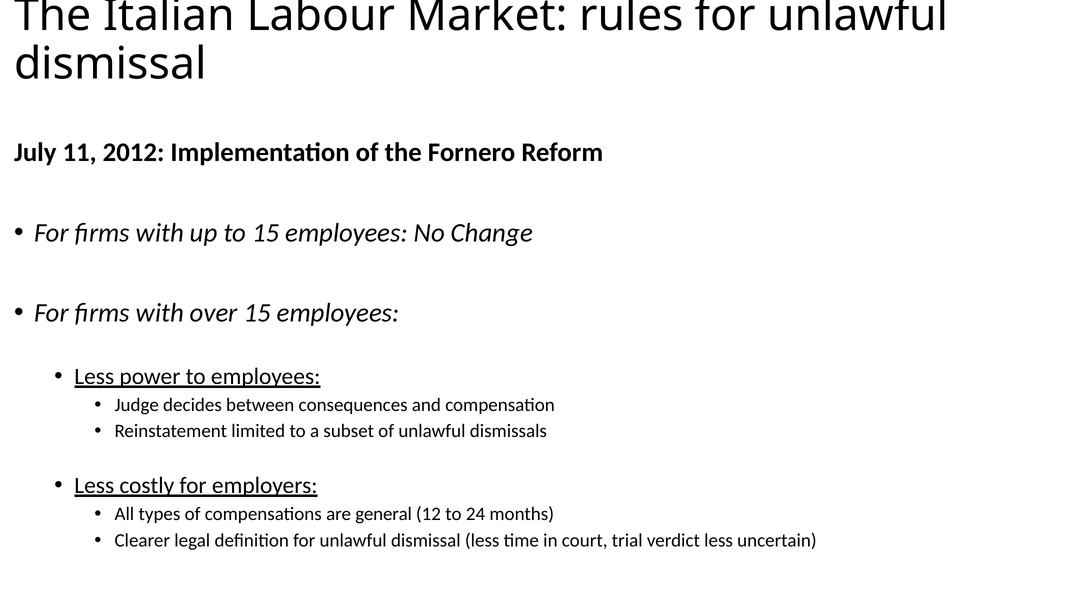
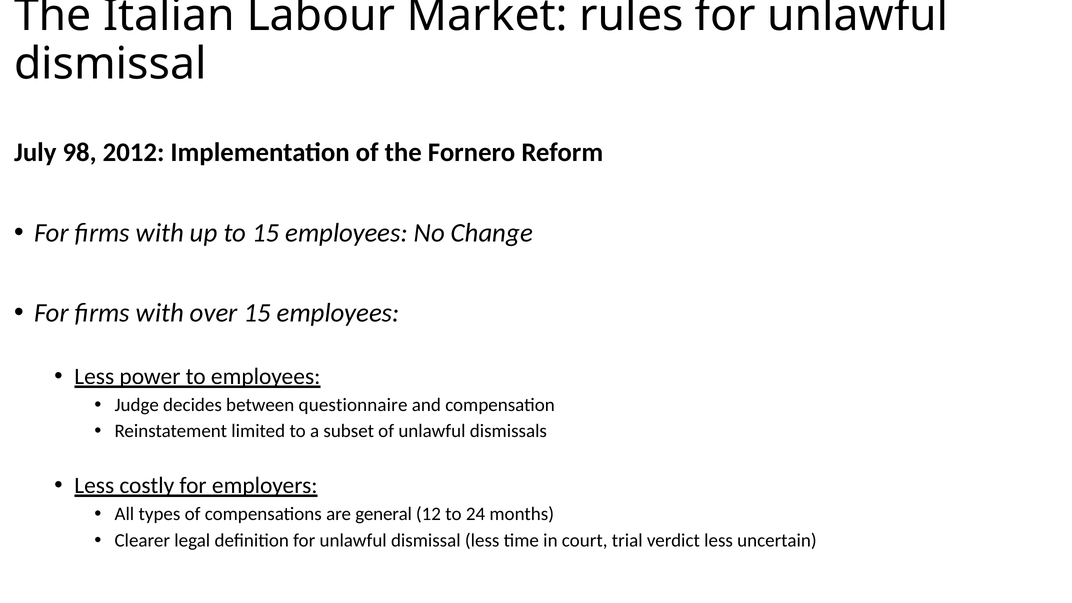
11: 11 -> 98
consequences: consequences -> questionnaire
